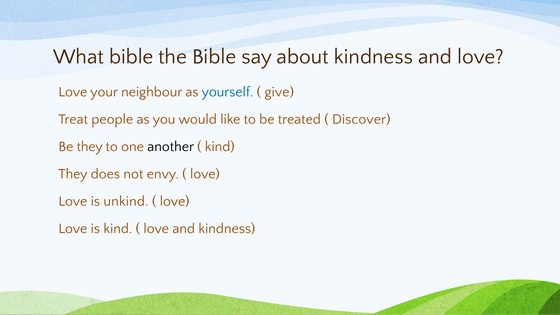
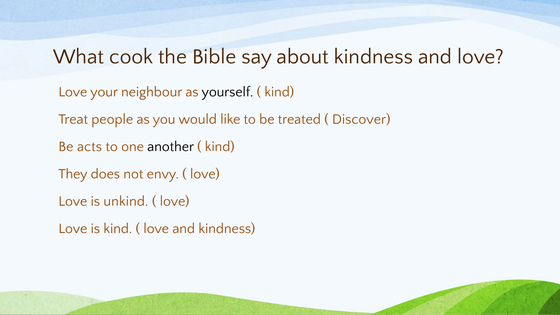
What bible: bible -> cook
yourself colour: blue -> black
give at (279, 92): give -> kind
Be they: they -> acts
